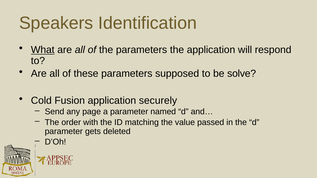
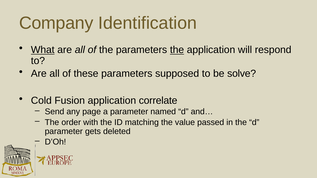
Speakers: Speakers -> Company
the at (177, 50) underline: none -> present
securely: securely -> correlate
